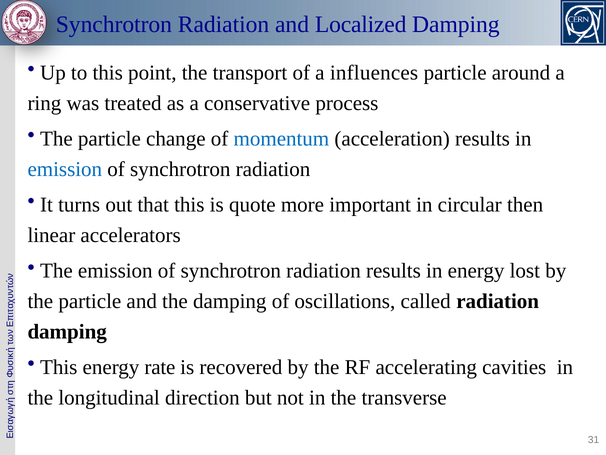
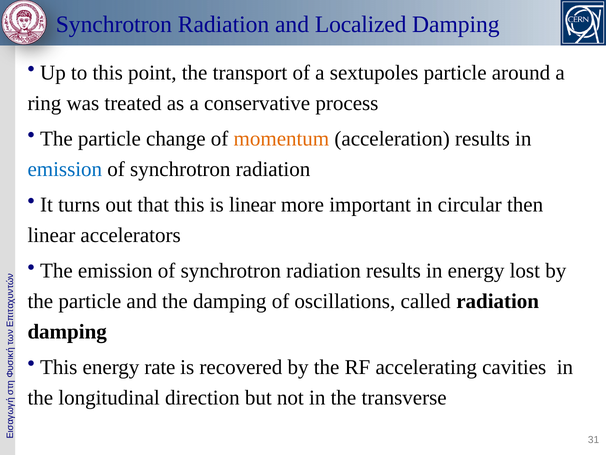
influences: influences -> sextupoles
momentum colour: blue -> orange
is quote: quote -> linear
